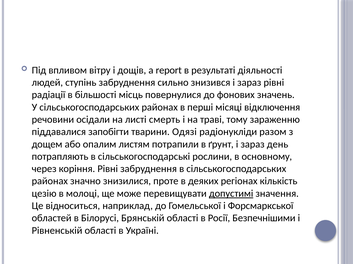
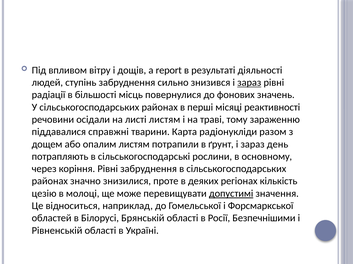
зараз at (249, 83) underline: none -> present
відключення: відключення -> реактивності
листі смерть: смерть -> листям
запобігти: запобігти -> справжні
Одязі: Одязі -> Карта
